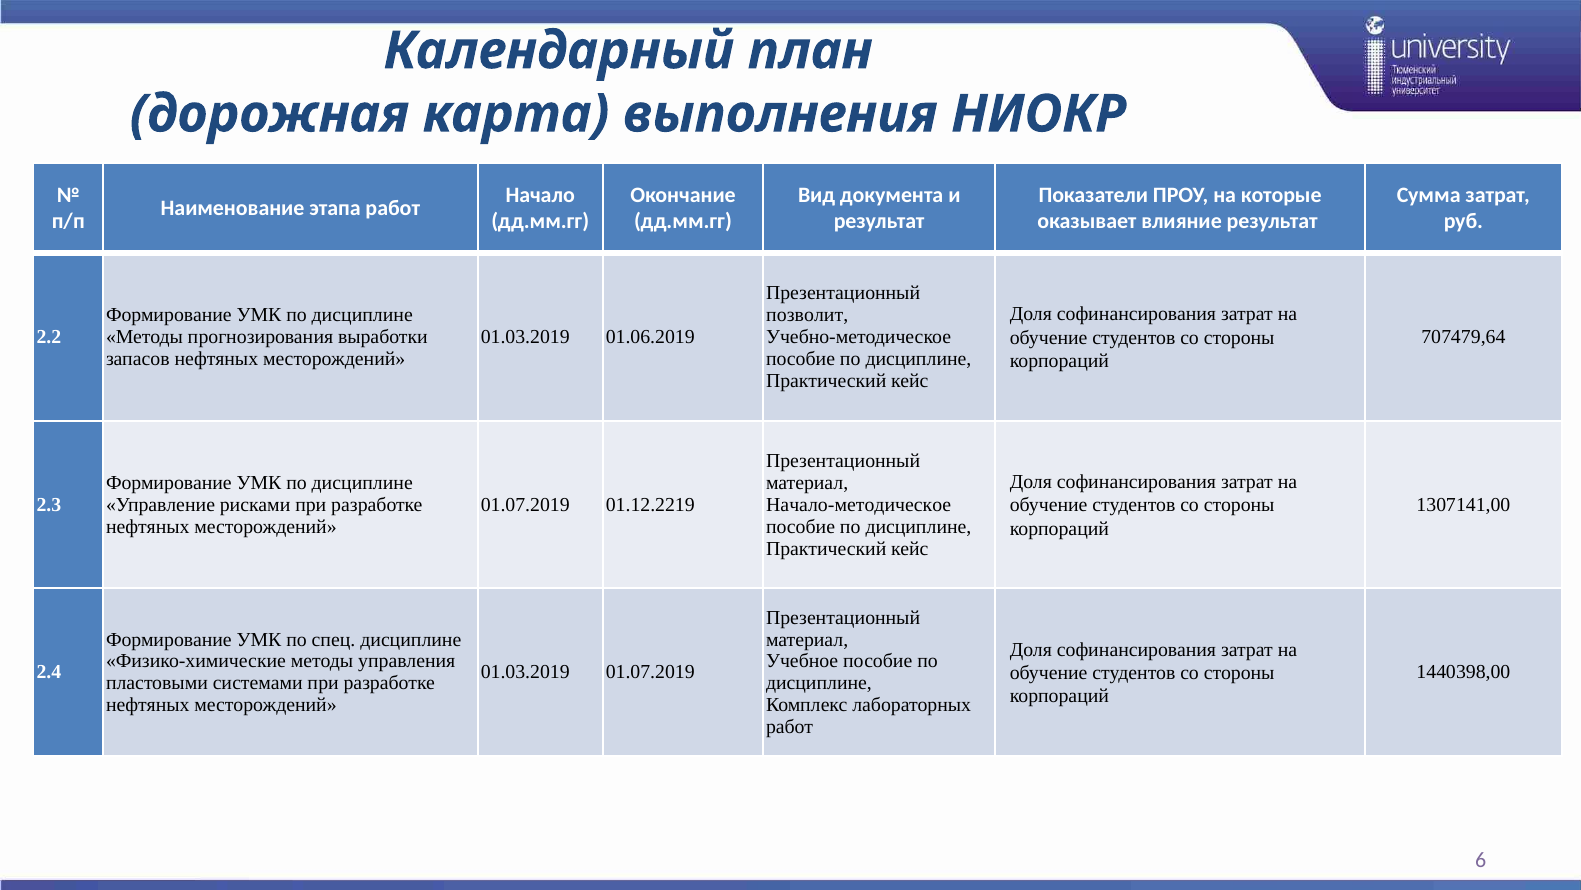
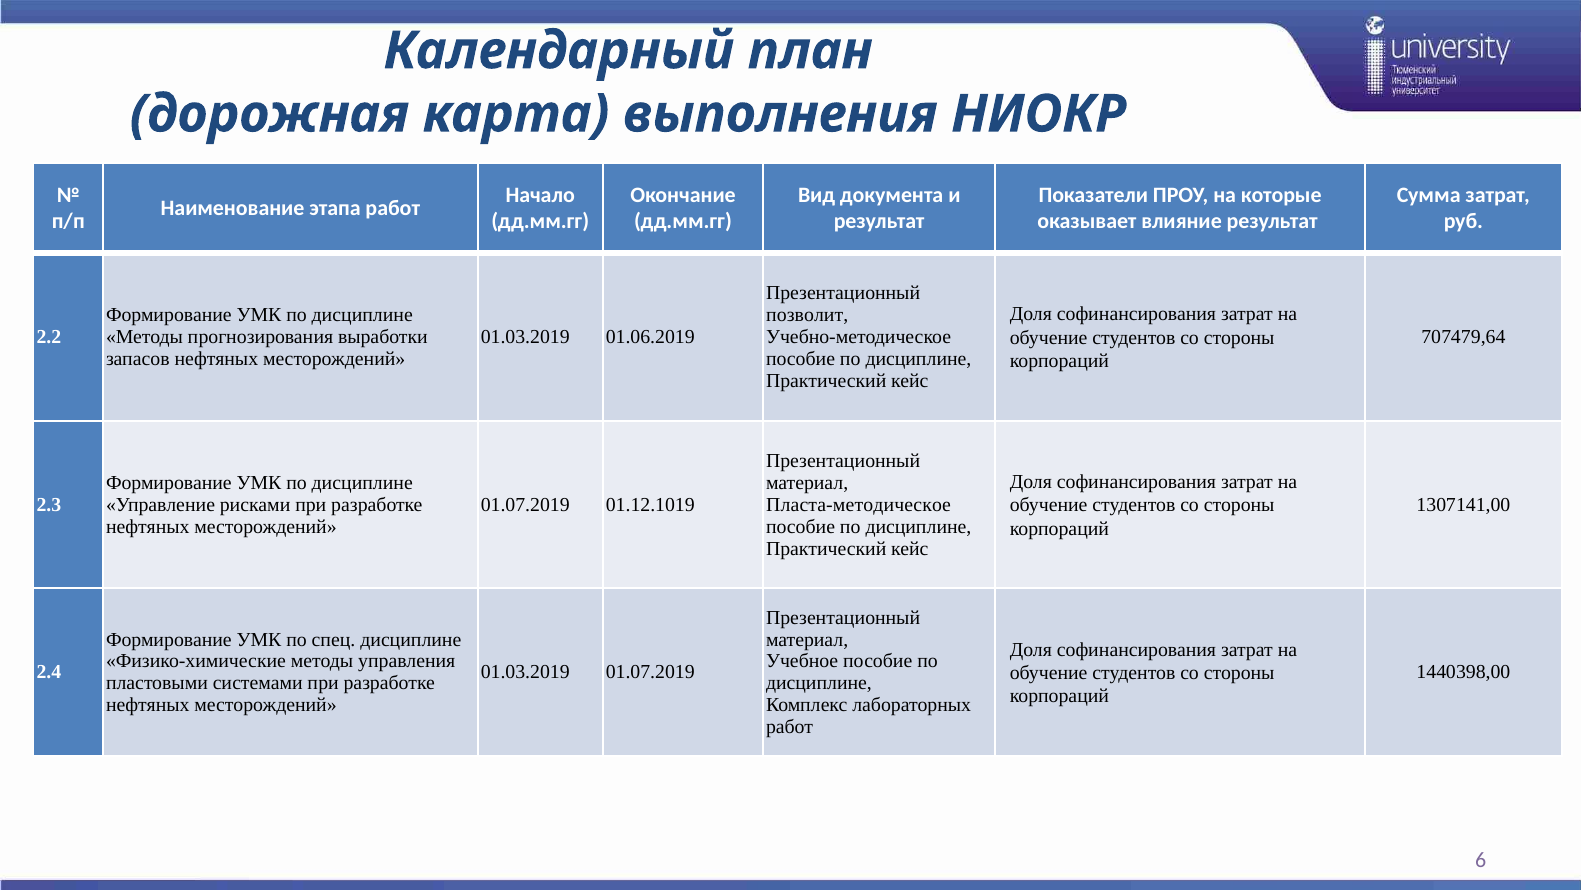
01.12.2219: 01.12.2219 -> 01.12.1019
Начало-методическое: Начало-методическое -> Пласта-методическое
